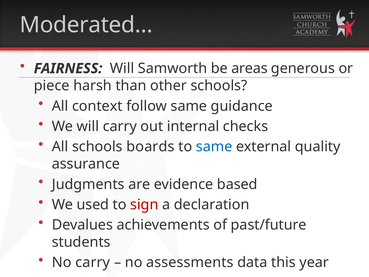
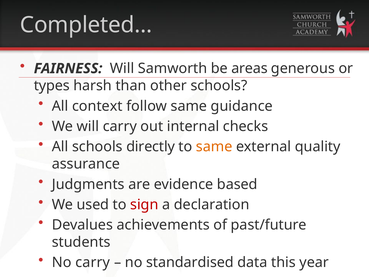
Moderated…: Moderated… -> Completed…
piece: piece -> types
boards: boards -> directly
same at (214, 147) colour: blue -> orange
assessments: assessments -> standardised
